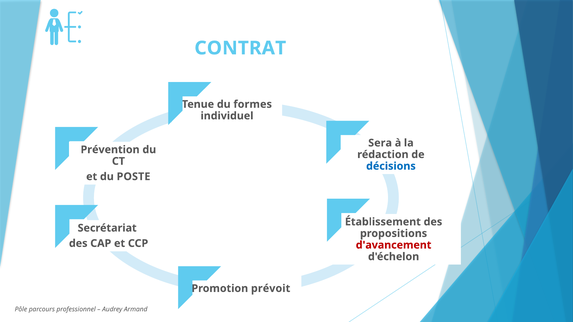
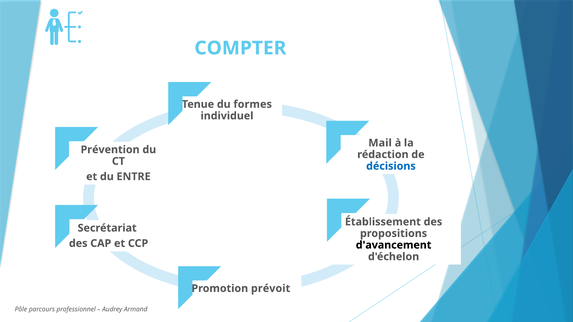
CONTRAT: CONTRAT -> COMPTER
Sera: Sera -> Mail
POSTE: POSTE -> ENTRE
d'avancement colour: red -> black
